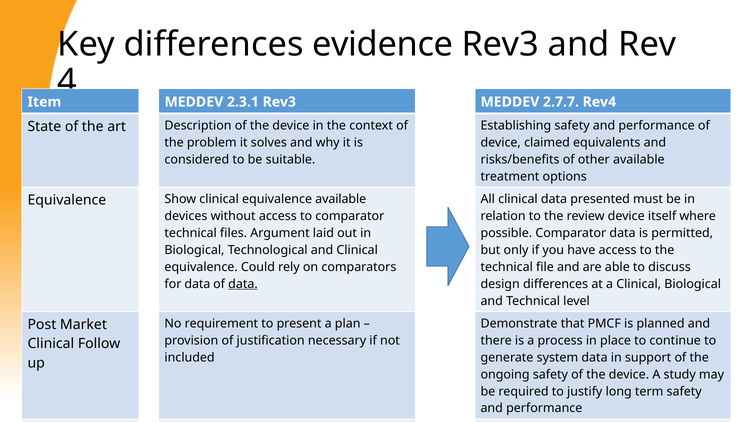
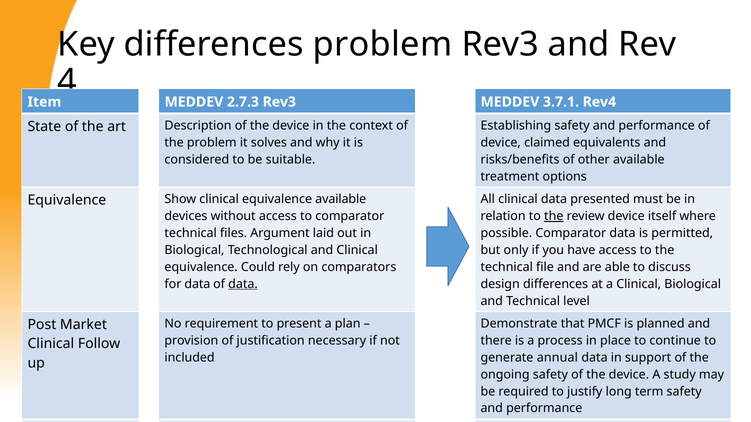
differences evidence: evidence -> problem
2.3.1: 2.3.1 -> 2.7.3
2.7.7: 2.7.7 -> 3.7.1
the at (554, 216) underline: none -> present
system: system -> annual
